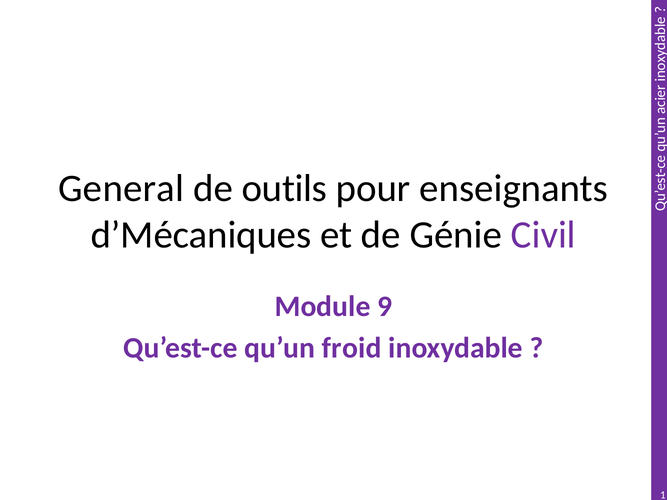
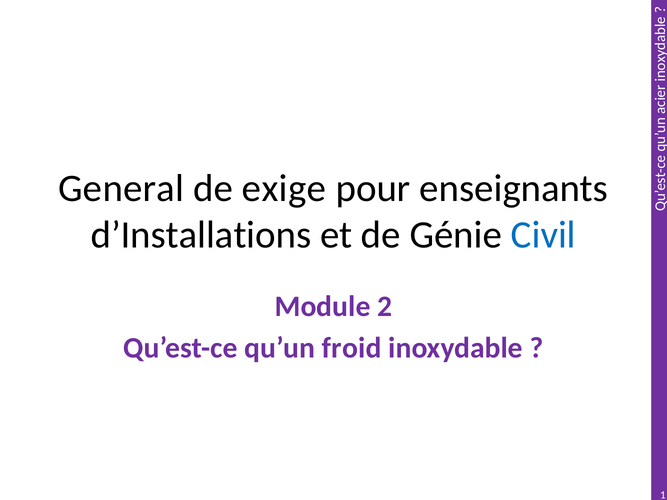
outils: outils -> exige
d’Mécaniques: d’Mécaniques -> d’Installations
Civil colour: purple -> blue
9: 9 -> 2
